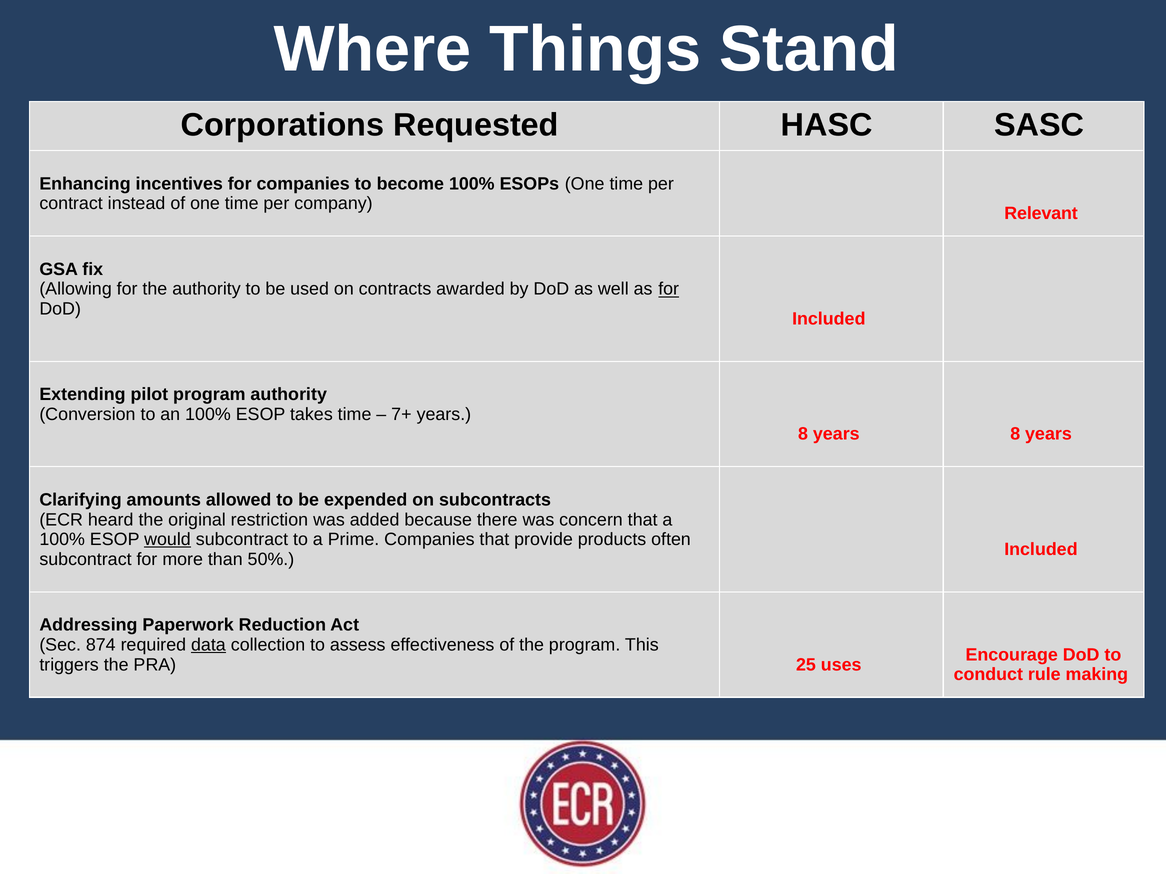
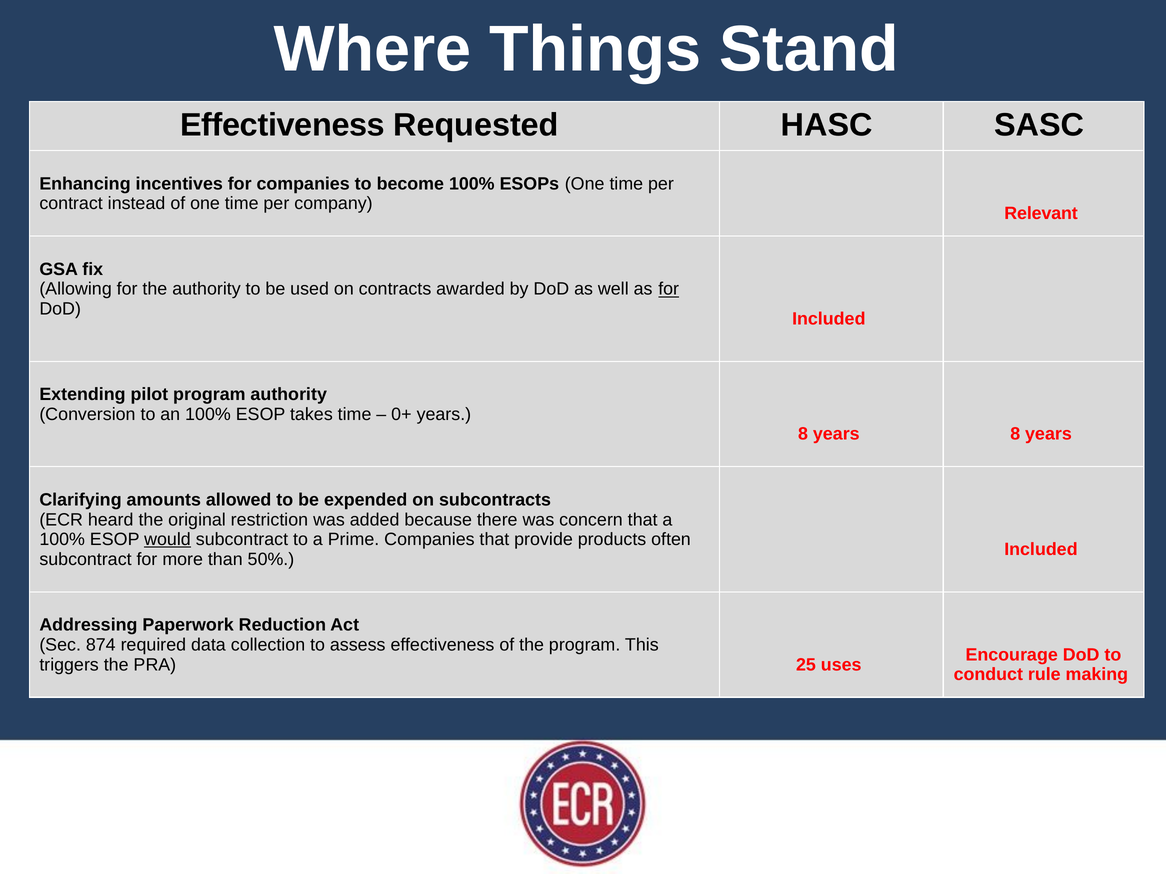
Corporations at (282, 125): Corporations -> Effectiveness
7+: 7+ -> 0+
data underline: present -> none
